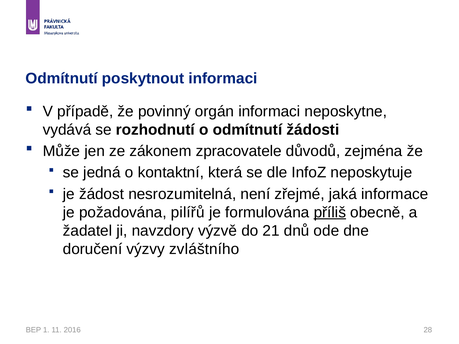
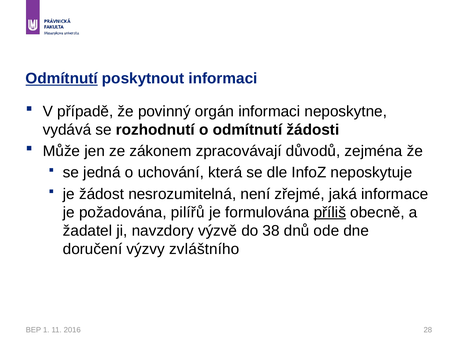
Odmítnutí at (62, 79) underline: none -> present
zpracovatele: zpracovatele -> zpracovávají
kontaktní: kontaktní -> uchování
21: 21 -> 38
